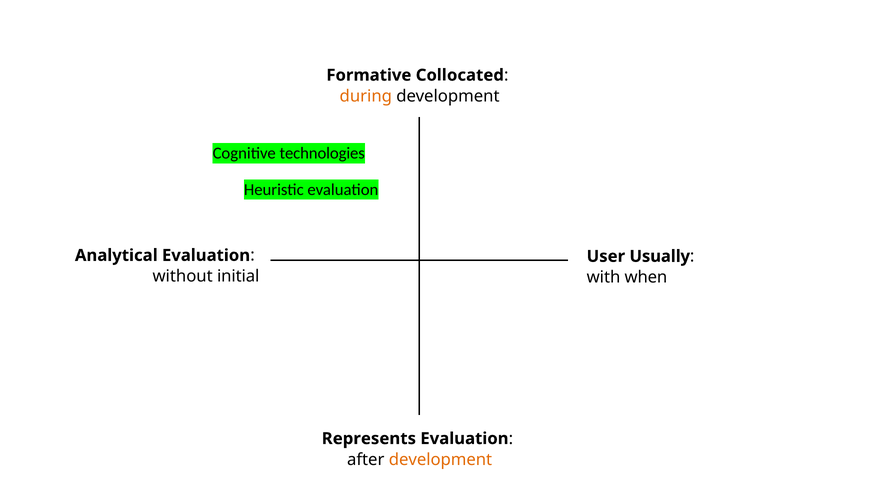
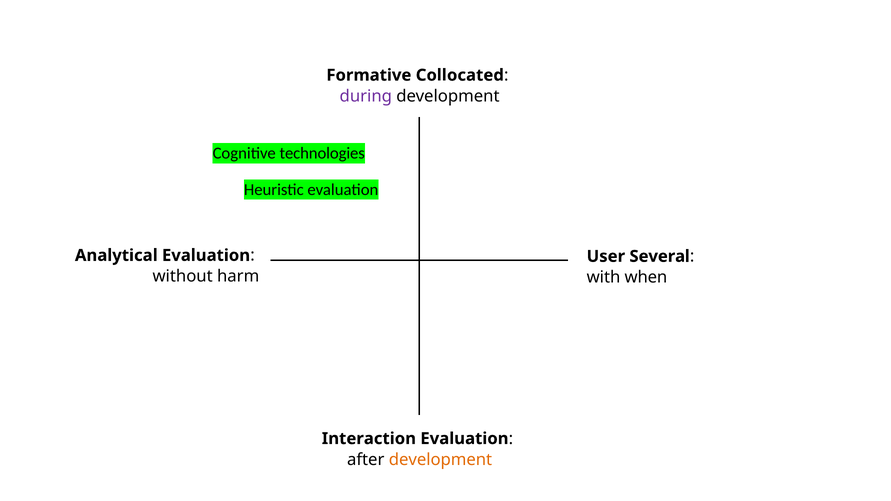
during colour: orange -> purple
Usually: Usually -> Several
initial: initial -> harm
Represents: Represents -> Interaction
